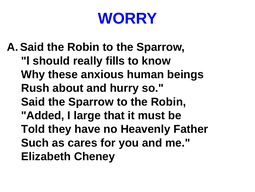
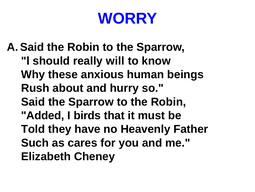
fills: fills -> will
large: large -> birds
